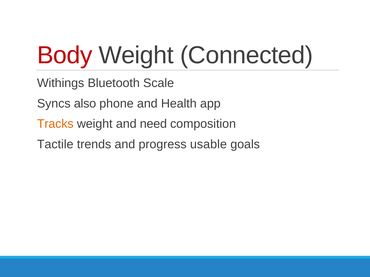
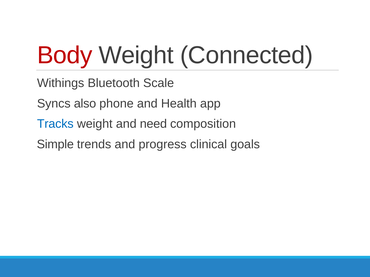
Tracks colour: orange -> blue
Tactile: Tactile -> Simple
usable: usable -> clinical
